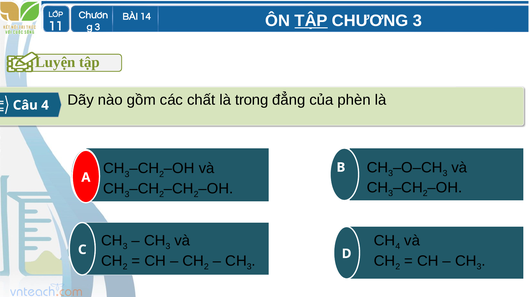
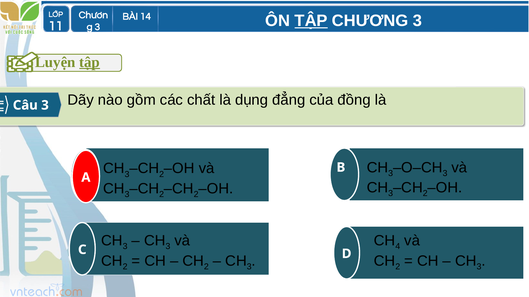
tập at (90, 62) underline: none -> present
trong: trong -> dụng
phèn: phèn -> đồng
Câu 4: 4 -> 3
